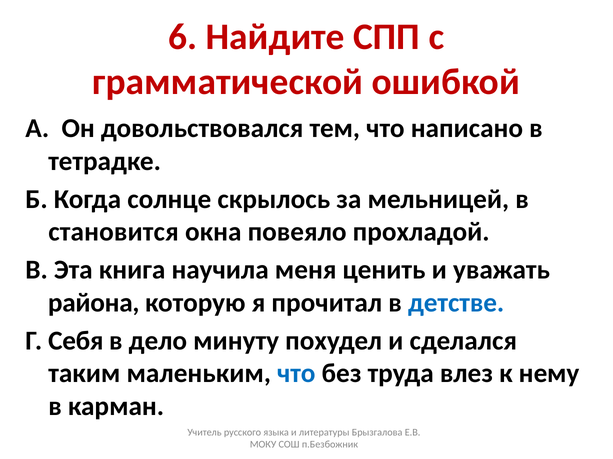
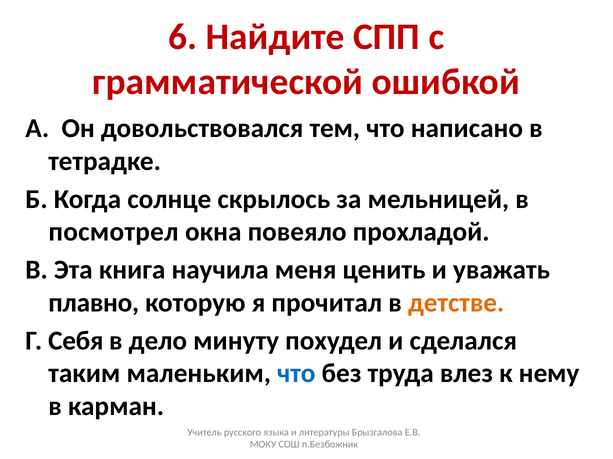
становится: становится -> посмотрел
района: района -> плавно
детстве colour: blue -> orange
